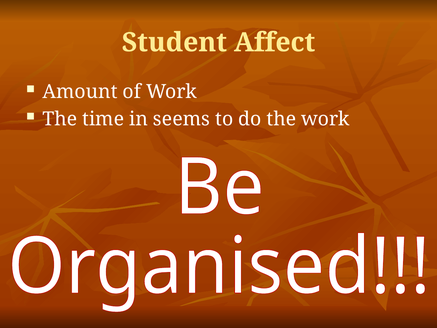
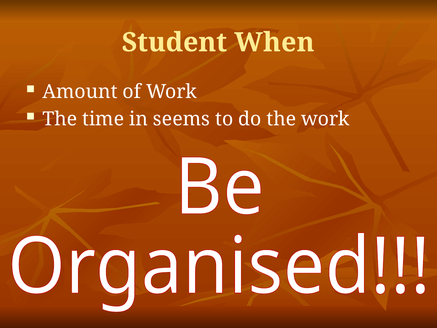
Affect: Affect -> When
